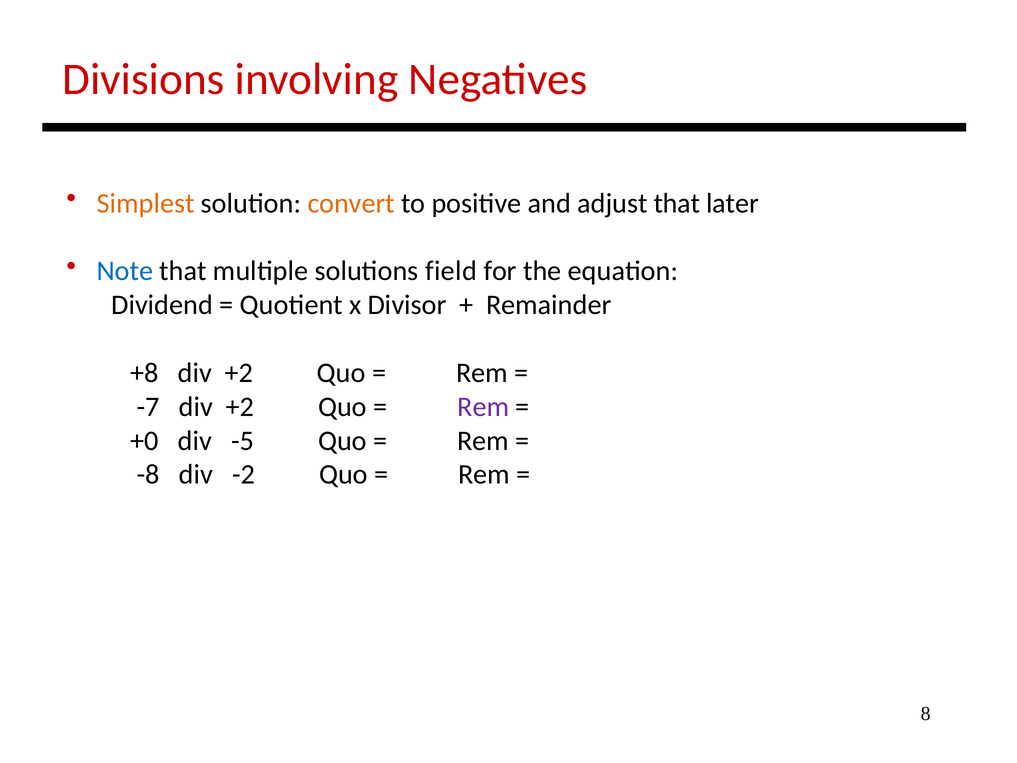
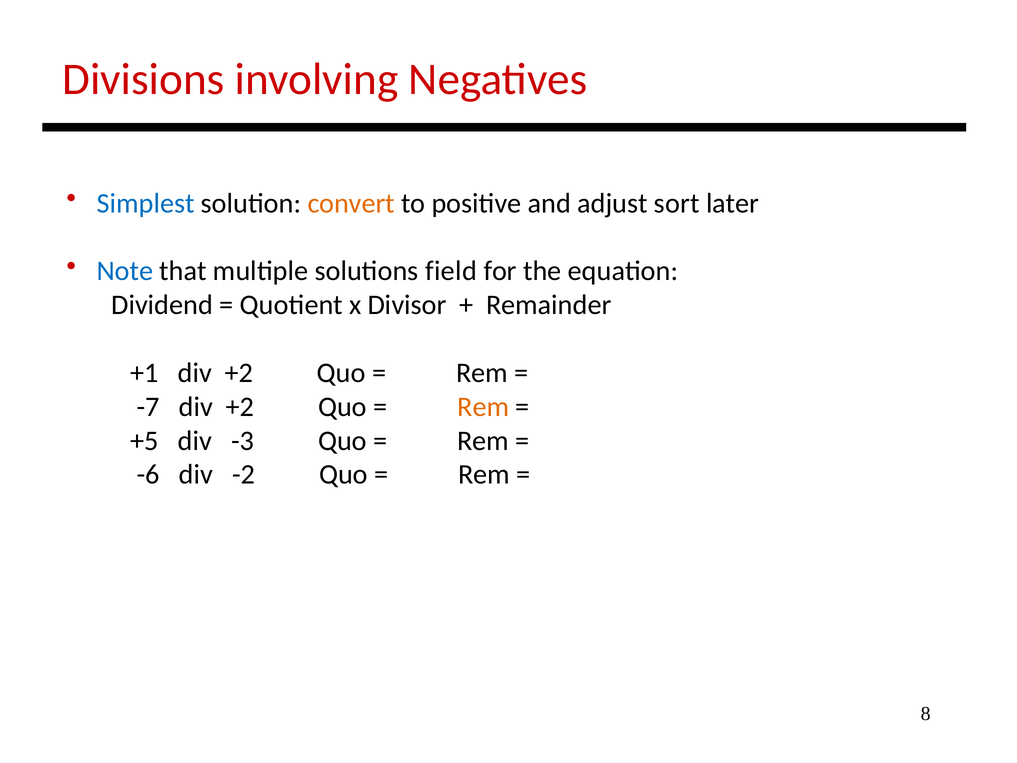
Simplest colour: orange -> blue
adjust that: that -> sort
+8: +8 -> +1
Rem at (483, 407) colour: purple -> orange
+0: +0 -> +5
-5: -5 -> -3
-8: -8 -> -6
